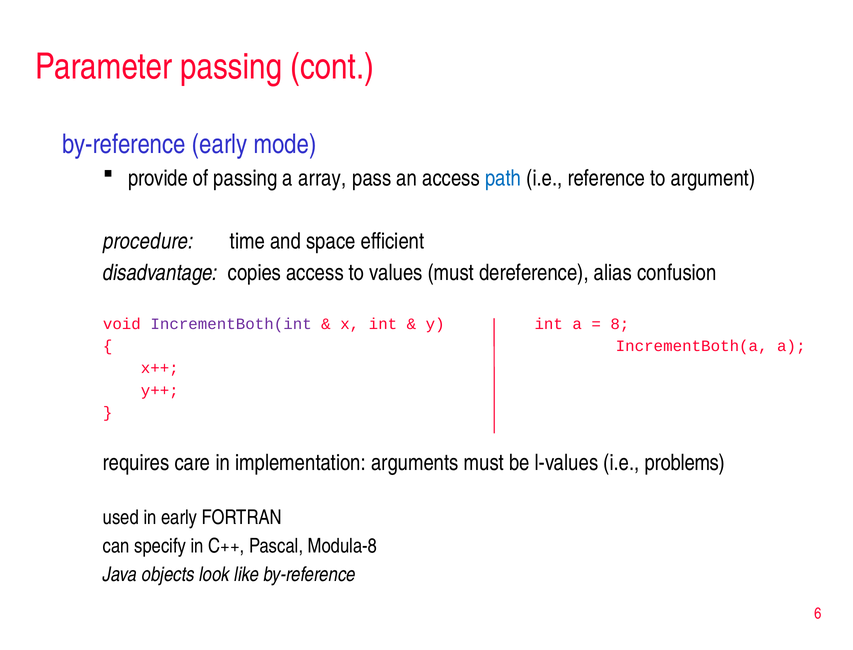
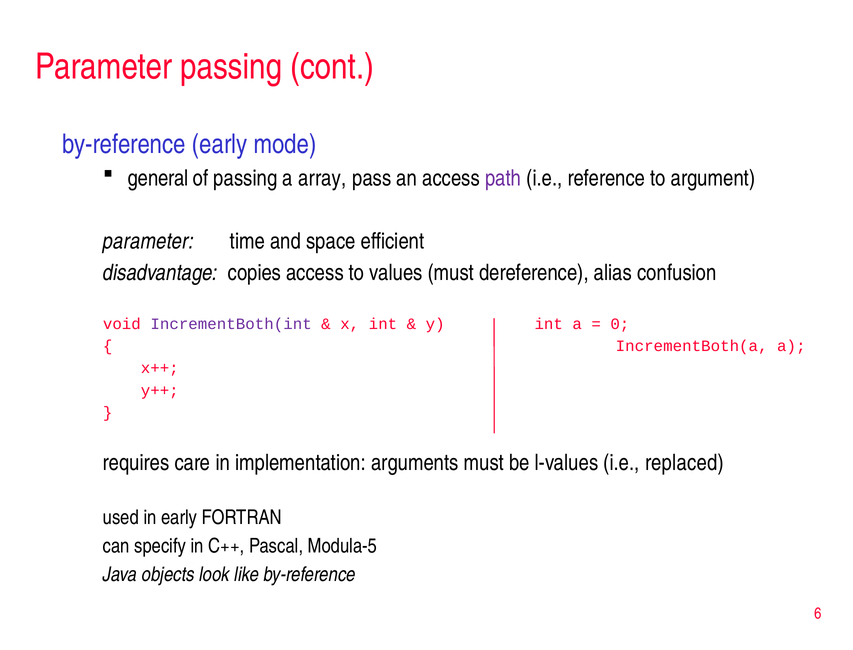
provide: provide -> general
path colour: blue -> purple
procedure at (148, 241): procedure -> parameter
8: 8 -> 0
problems: problems -> replaced
Modula-8: Modula-8 -> Modula-5
